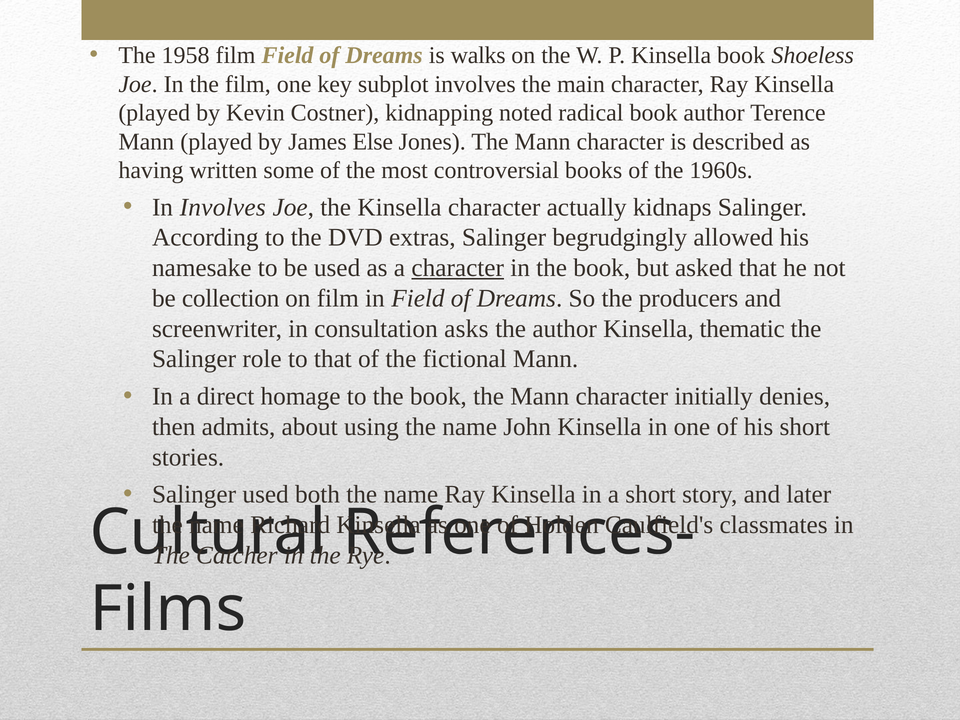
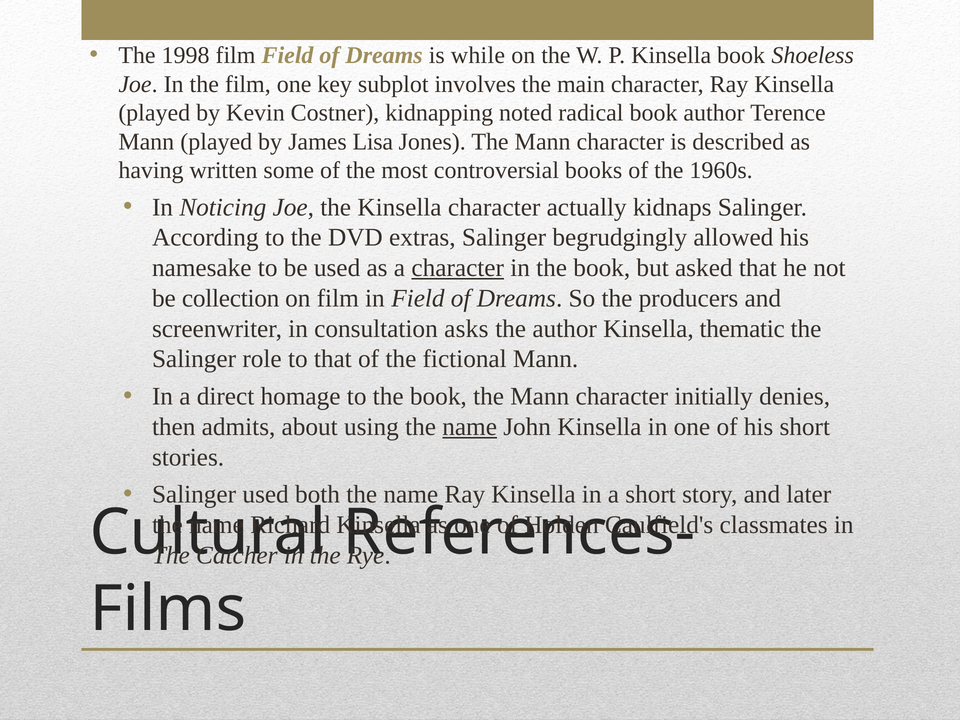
1958: 1958 -> 1998
walks: walks -> while
Else: Else -> Lisa
In Involves: Involves -> Noticing
name at (470, 427) underline: none -> present
